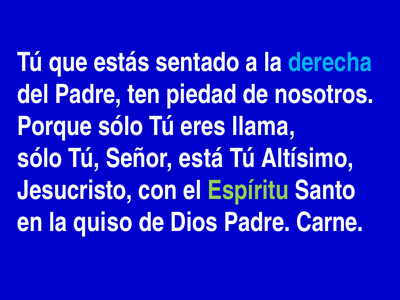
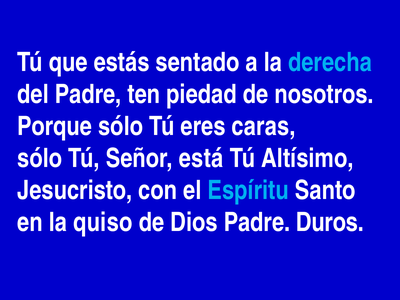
llama: llama -> caras
Espíritu colour: light green -> light blue
Carne: Carne -> Duros
